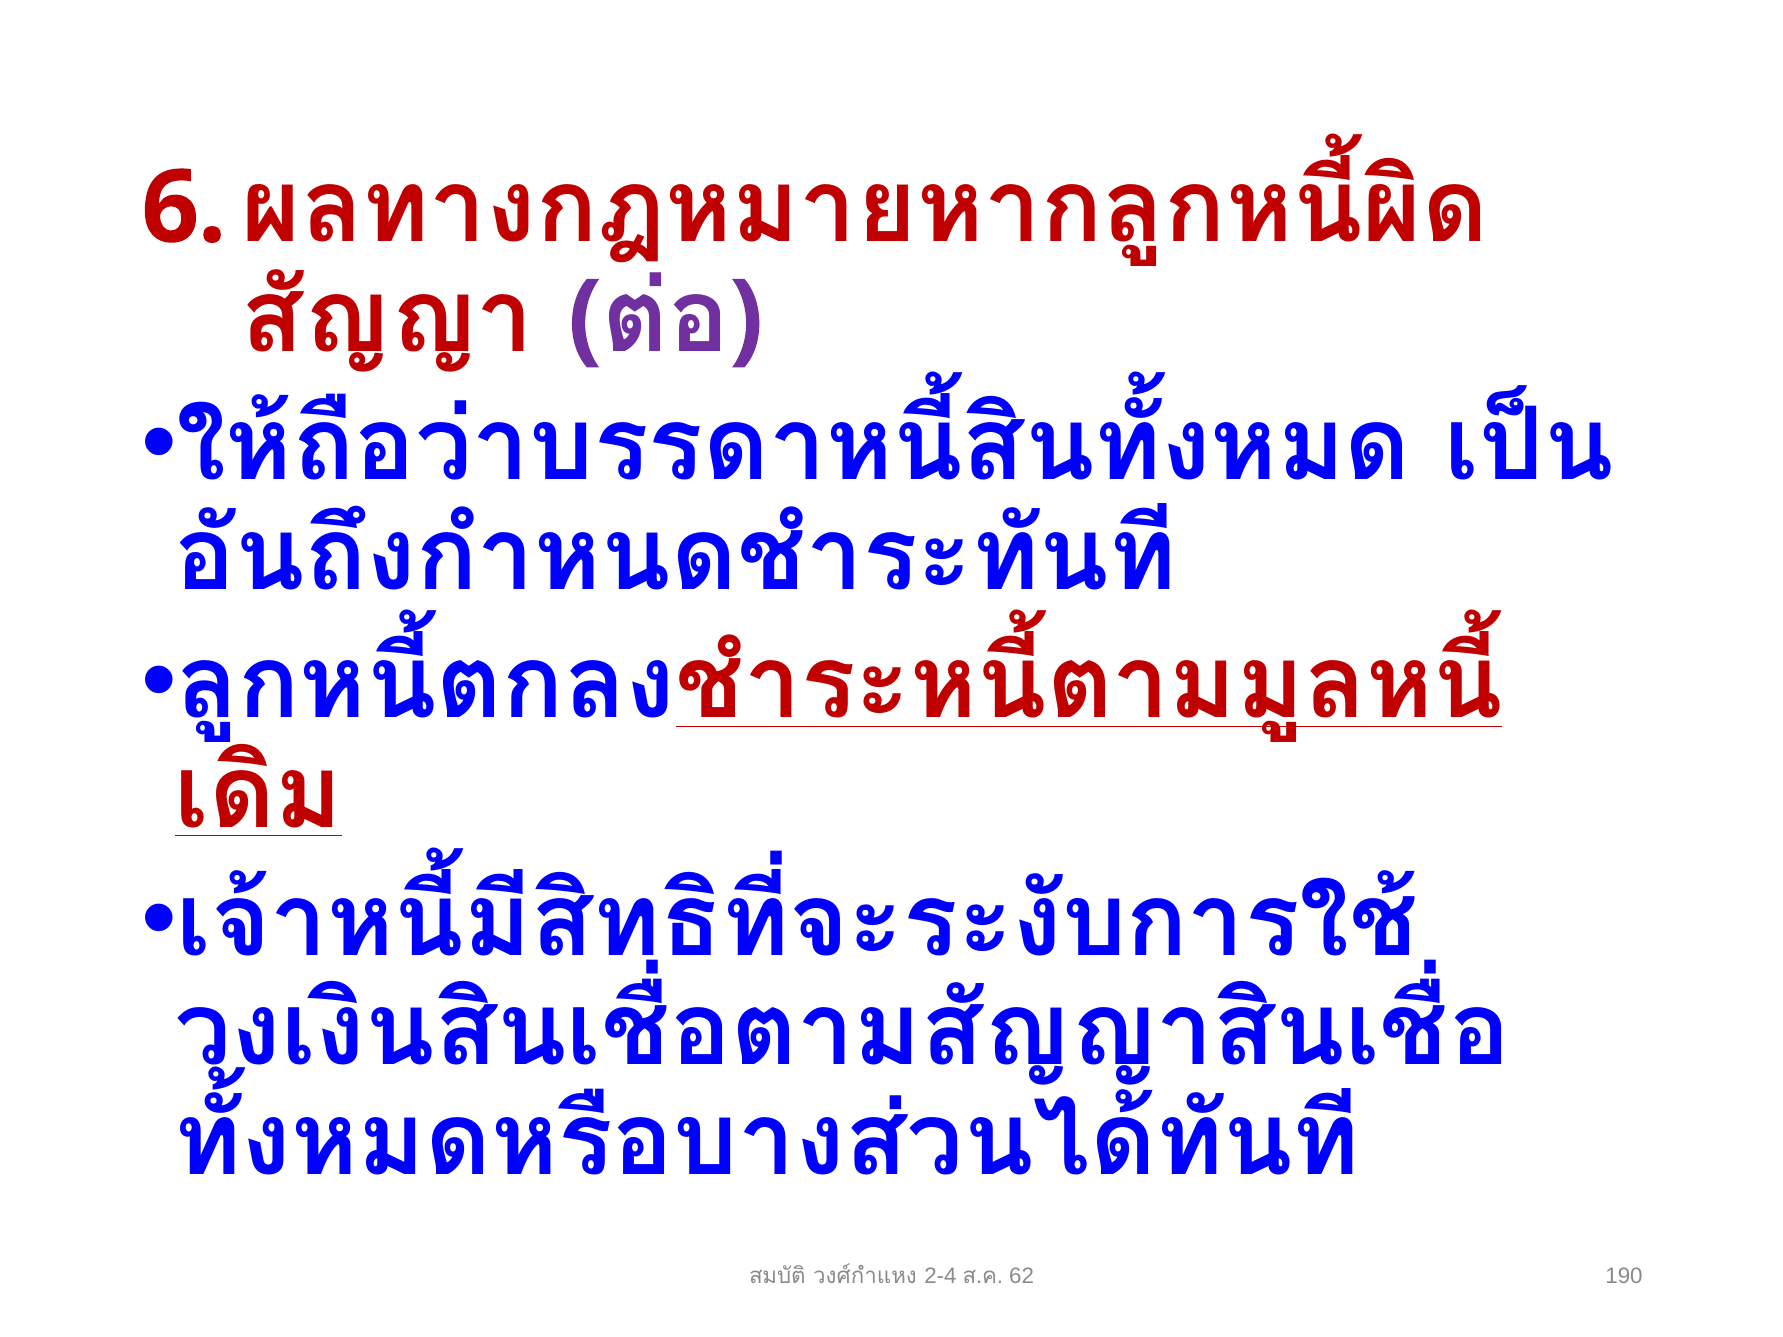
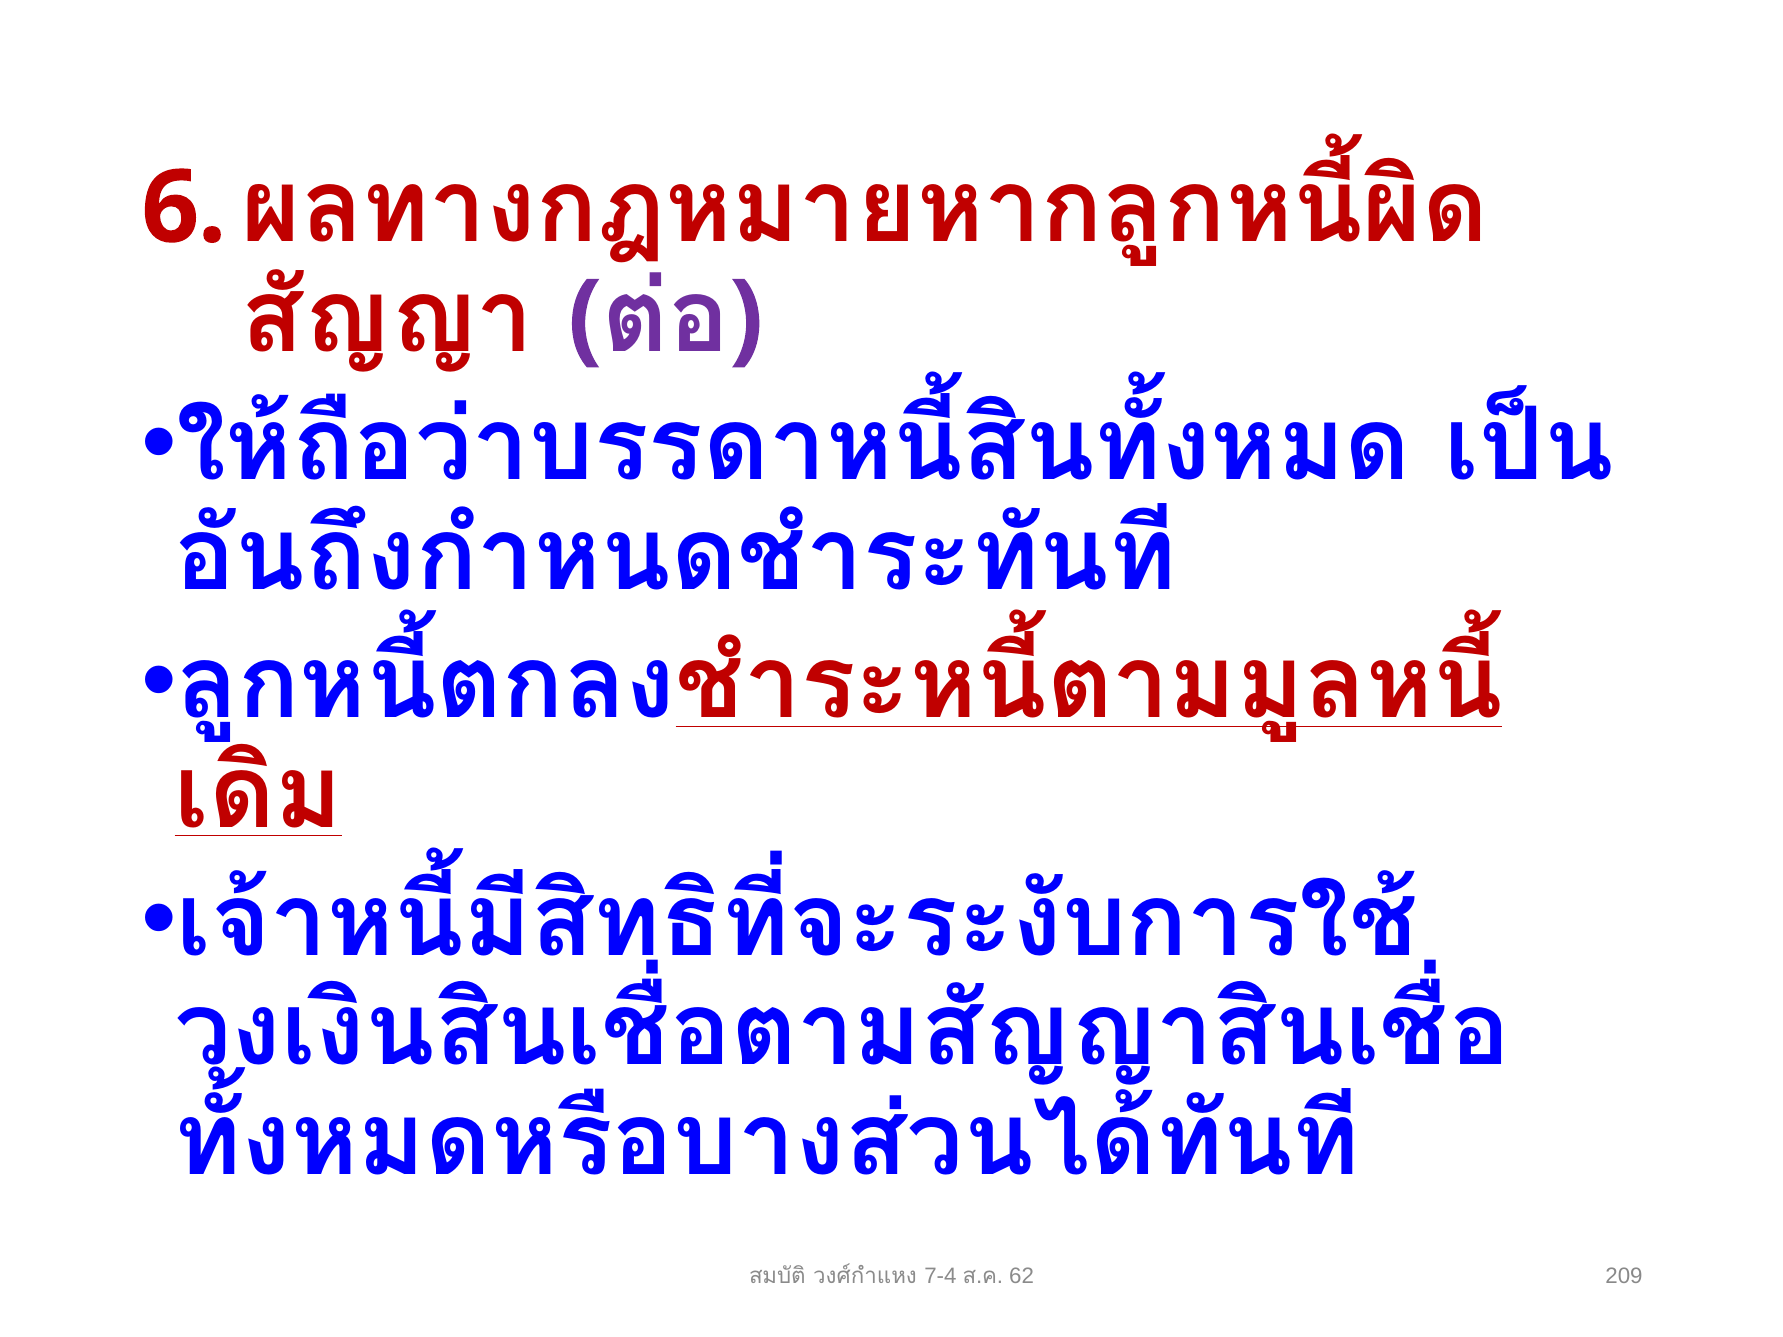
2-4: 2-4 -> 7-4
190: 190 -> 209
